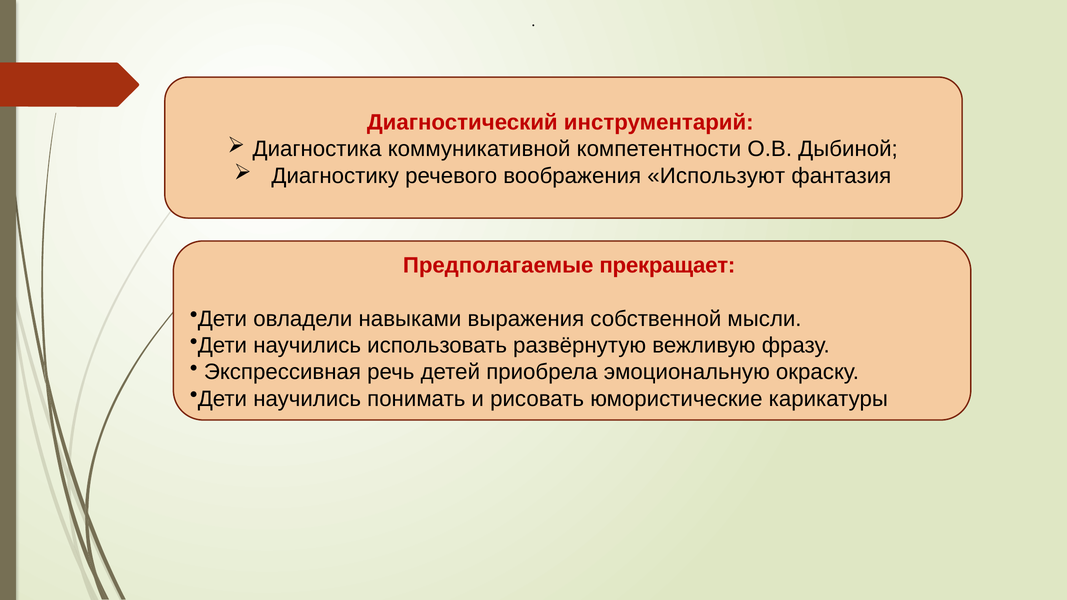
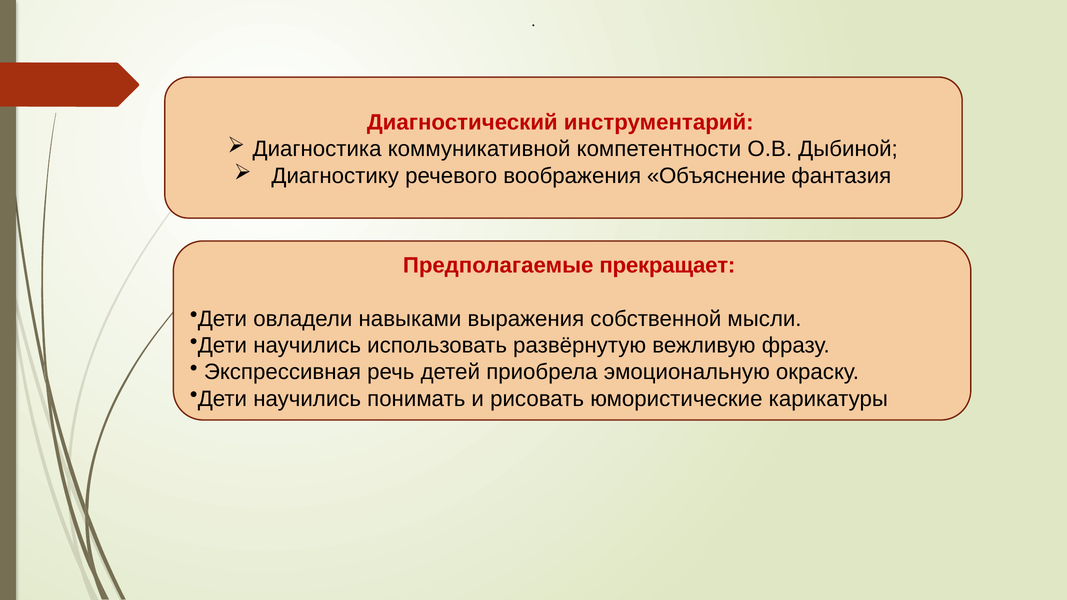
Используют: Используют -> Объяснение
